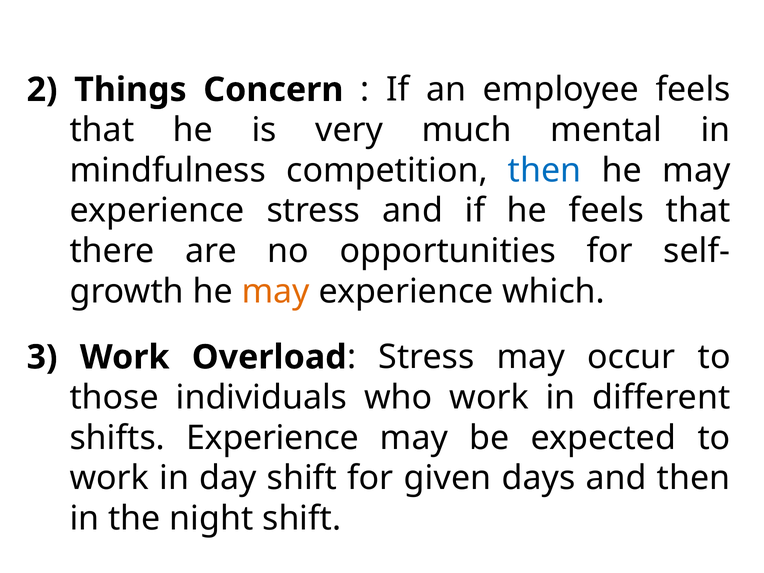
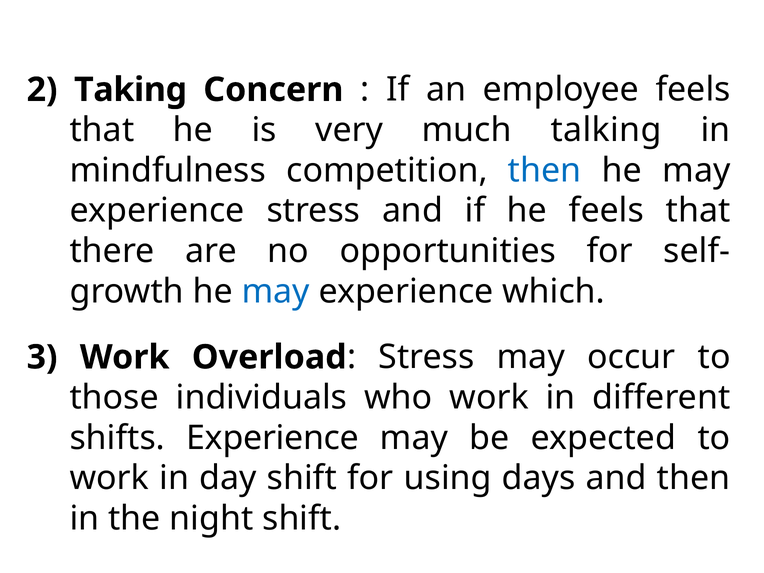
Things: Things -> Taking
mental: mental -> talking
may at (276, 291) colour: orange -> blue
given: given -> using
